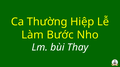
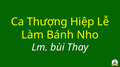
Thường: Thường -> Thượng
Bước: Bước -> Bánh
